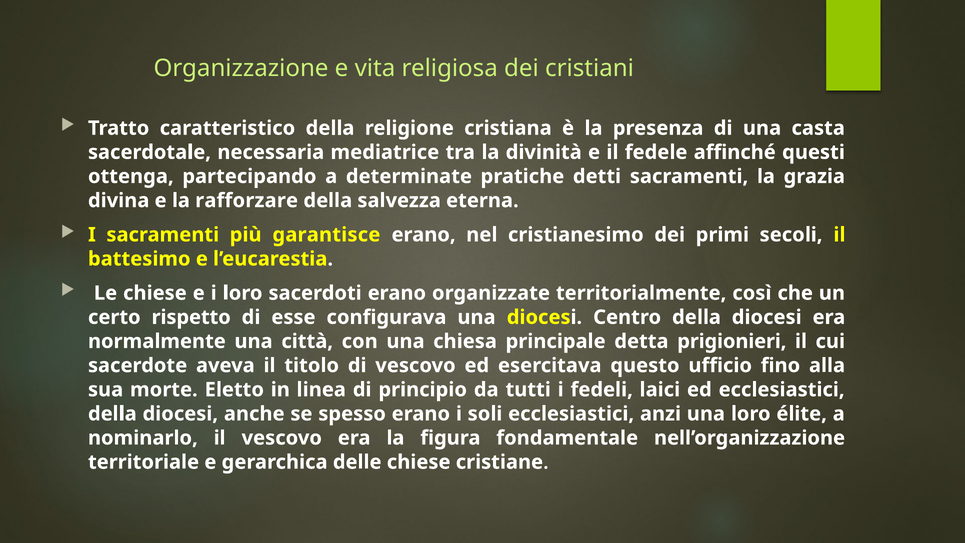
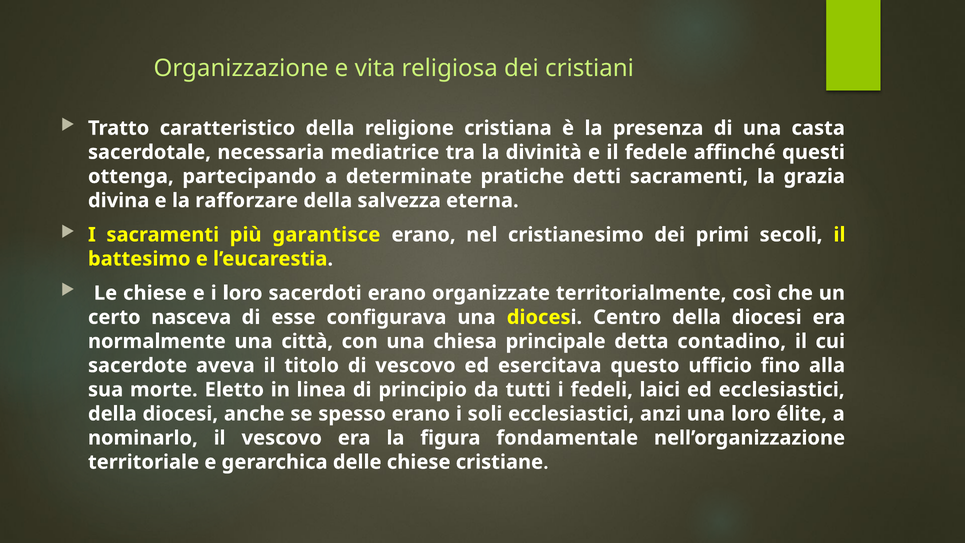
rispetto: rispetto -> nasceva
prigionieri: prigionieri -> contadino
